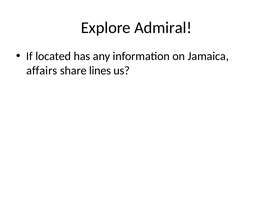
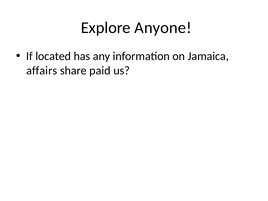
Admiral: Admiral -> Anyone
lines: lines -> paid
